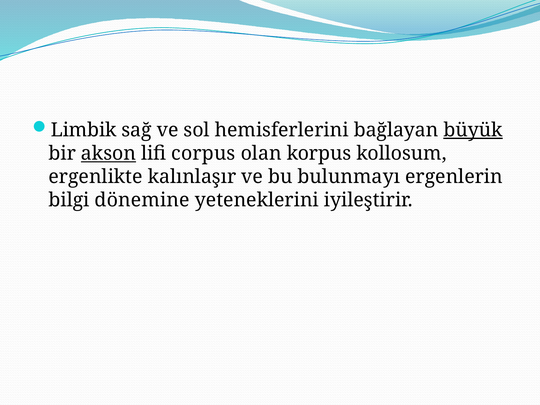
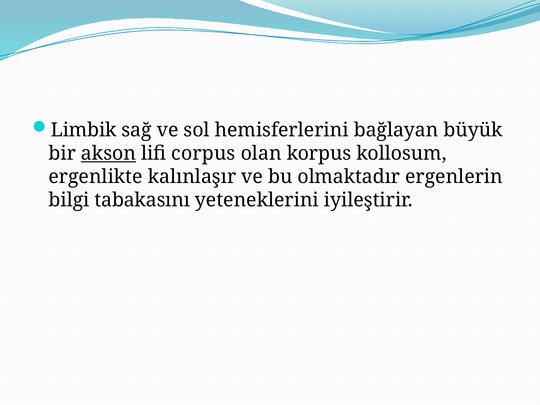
büyük underline: present -> none
bulunmayı: bulunmayı -> olmaktadır
dönemine: dönemine -> tabakasını
